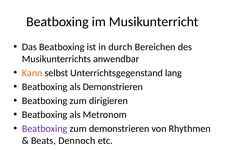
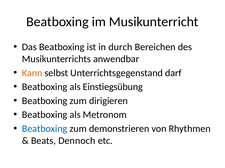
lang: lang -> darf
als Demonstrieren: Demonstrieren -> Einstiegsübung
Beatboxing at (45, 129) colour: purple -> blue
